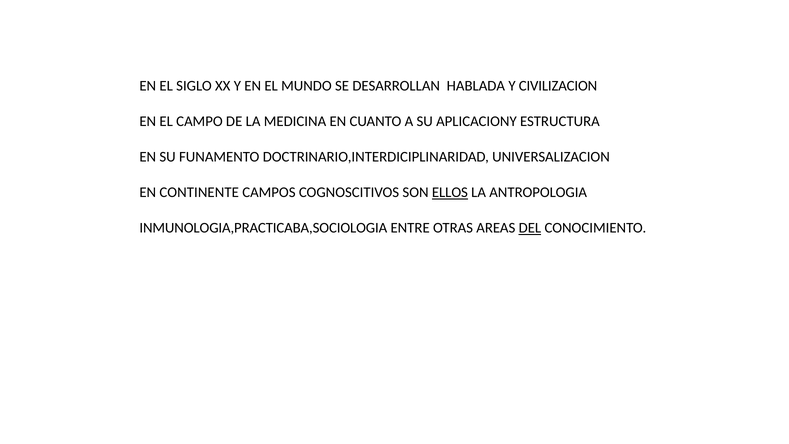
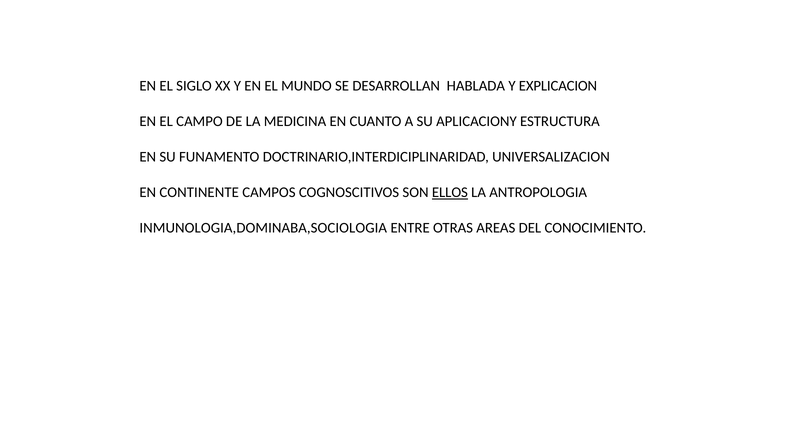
CIVILIZACION: CIVILIZACION -> EXPLICACION
INMUNOLOGIA,PRACTICABA,SOCIOLOGIA: INMUNOLOGIA,PRACTICABA,SOCIOLOGIA -> INMUNOLOGIA,DOMINABA,SOCIOLOGIA
DEL underline: present -> none
